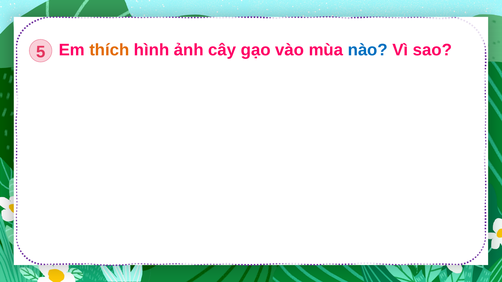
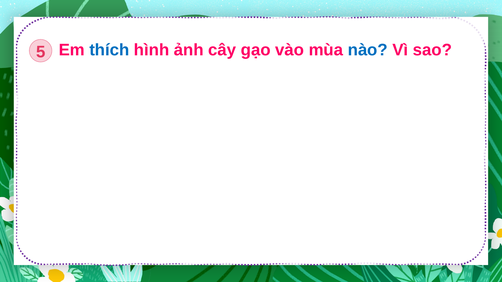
thích colour: orange -> blue
